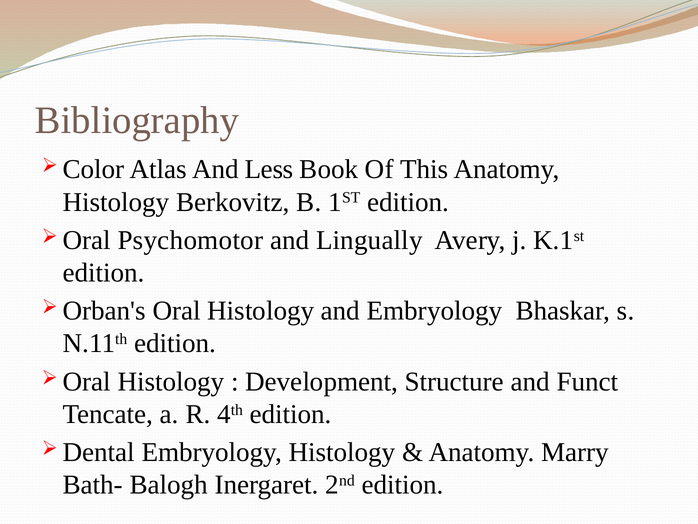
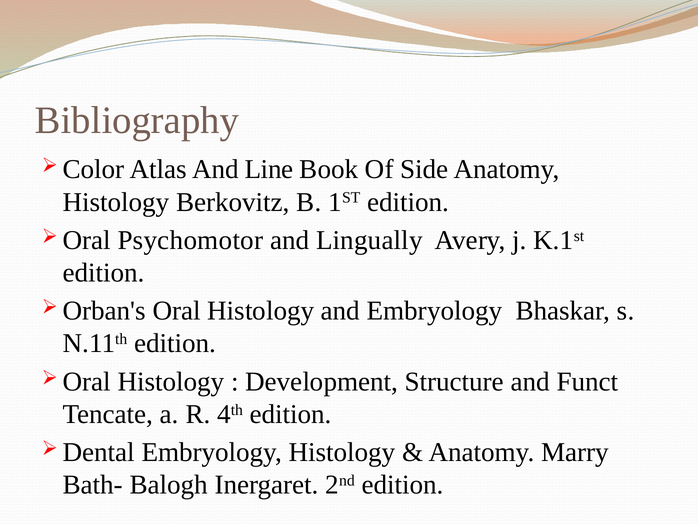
Less: Less -> Line
This: This -> Side
